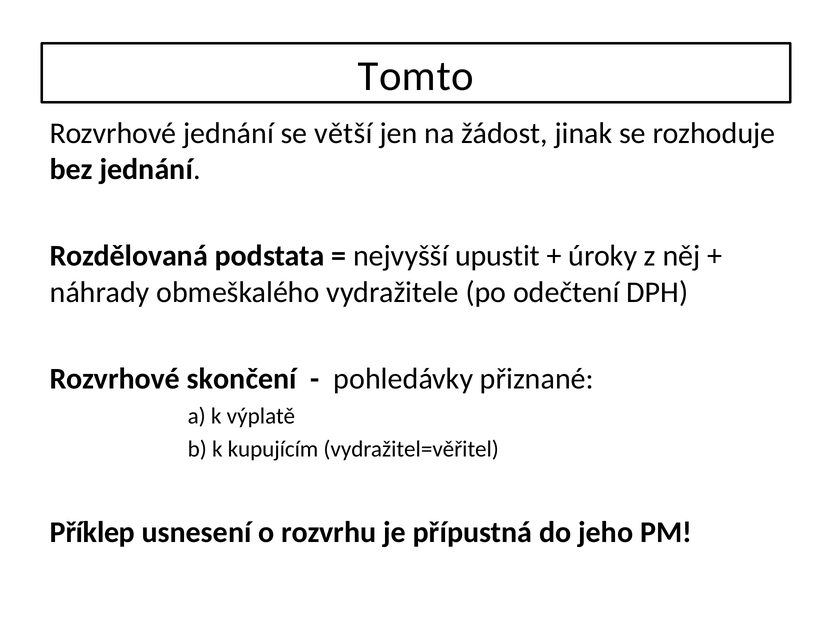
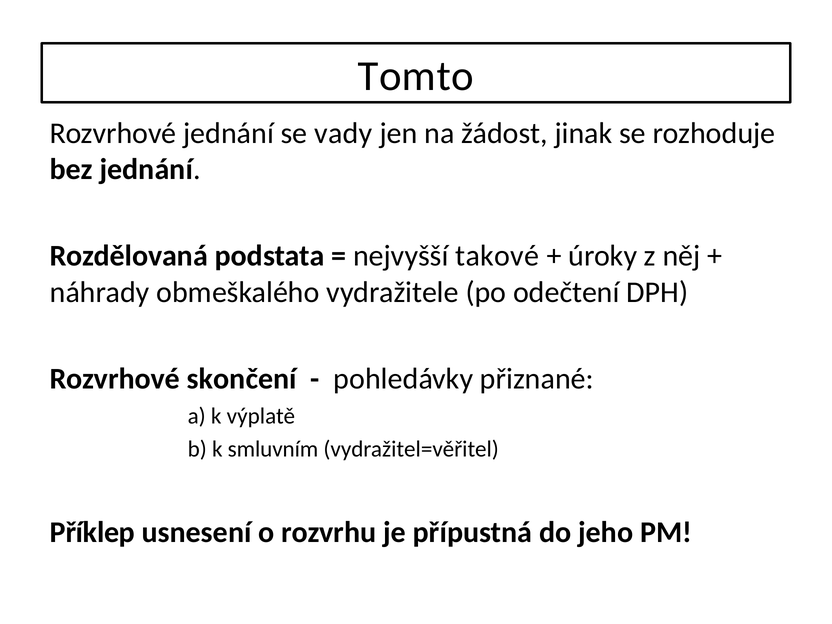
větší: větší -> vady
upustit: upustit -> takové
kupujícím: kupujícím -> smluvním
